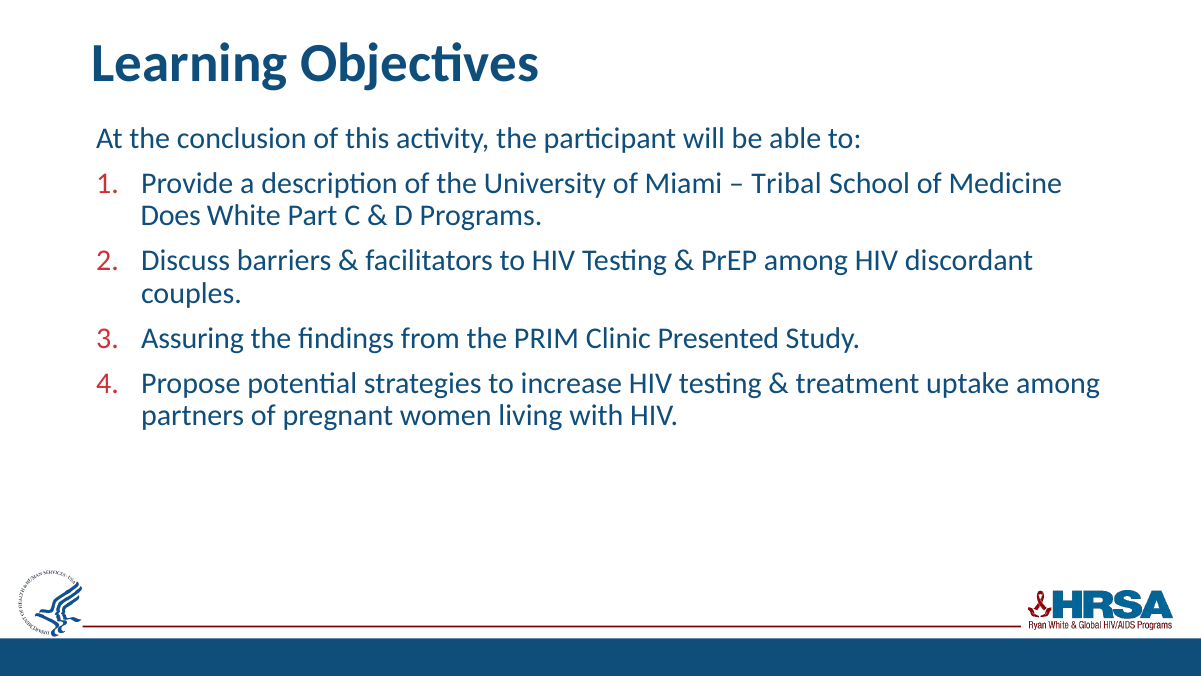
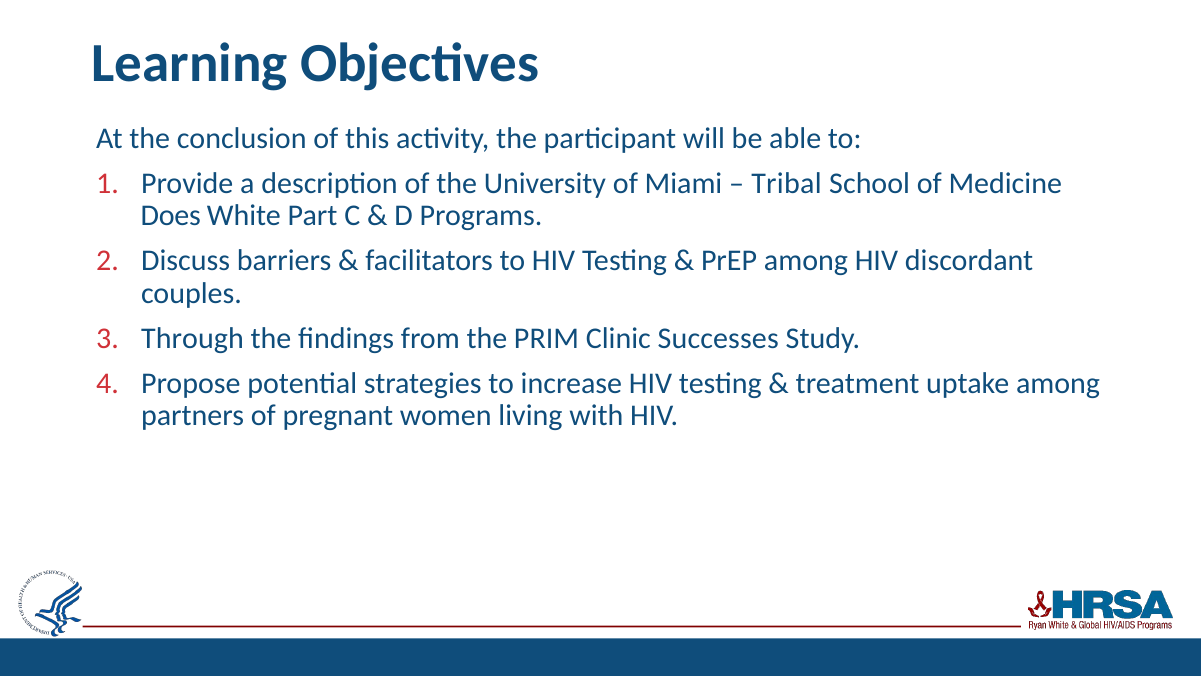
Assuring: Assuring -> Through
Presented: Presented -> Successes
